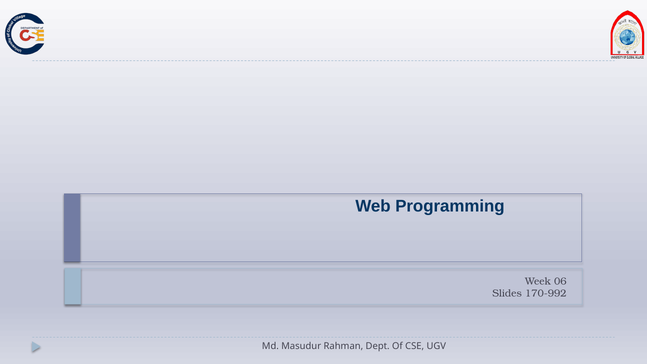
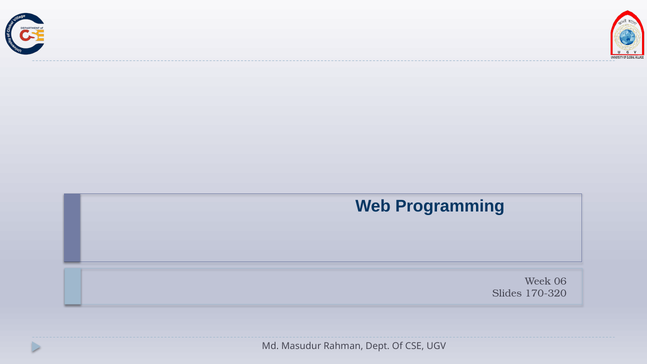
170-992: 170-992 -> 170-320
